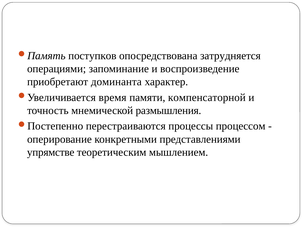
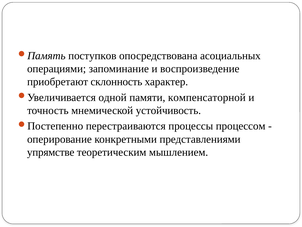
затрудняется: затрудняется -> асоциальных
доминанта: доминанта -> склонность
время: время -> одной
размышления: размышления -> устойчивость
